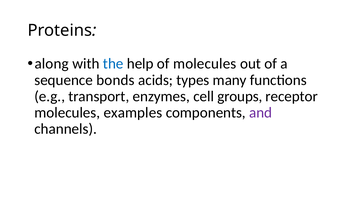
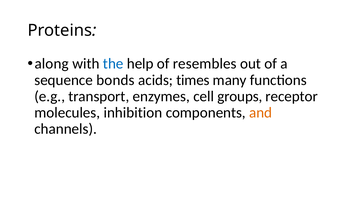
of molecules: molecules -> resembles
types: types -> times
examples: examples -> inhibition
and colour: purple -> orange
